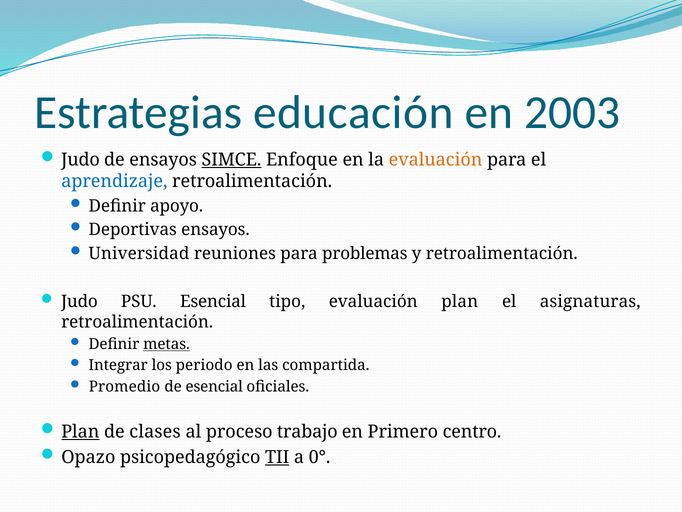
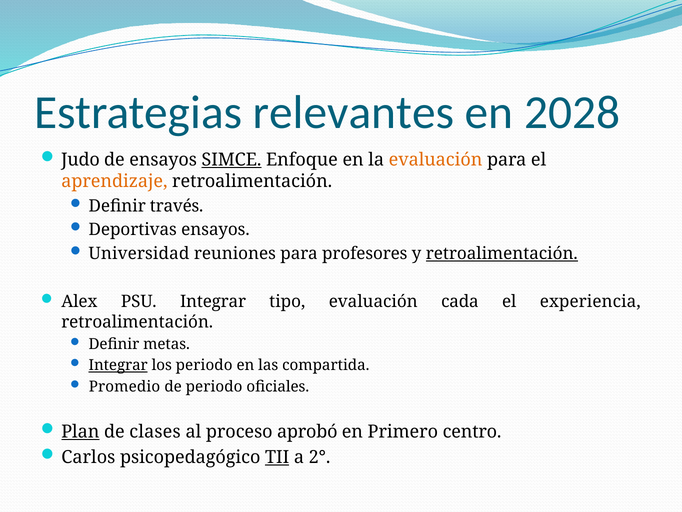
educación: educación -> relevantes
2003: 2003 -> 2028
aprendizaje colour: blue -> orange
apoyo: apoyo -> través
problemas: problemas -> profesores
retroalimentación at (502, 253) underline: none -> present
Judo at (79, 301): Judo -> Alex
PSU Esencial: Esencial -> Integrar
evaluación plan: plan -> cada
asignaturas: asignaturas -> experiencia
metas underline: present -> none
Integrar at (118, 365) underline: none -> present
de esencial: esencial -> periodo
trabajo: trabajo -> aprobó
Opazo: Opazo -> Carlos
0°: 0° -> 2°
